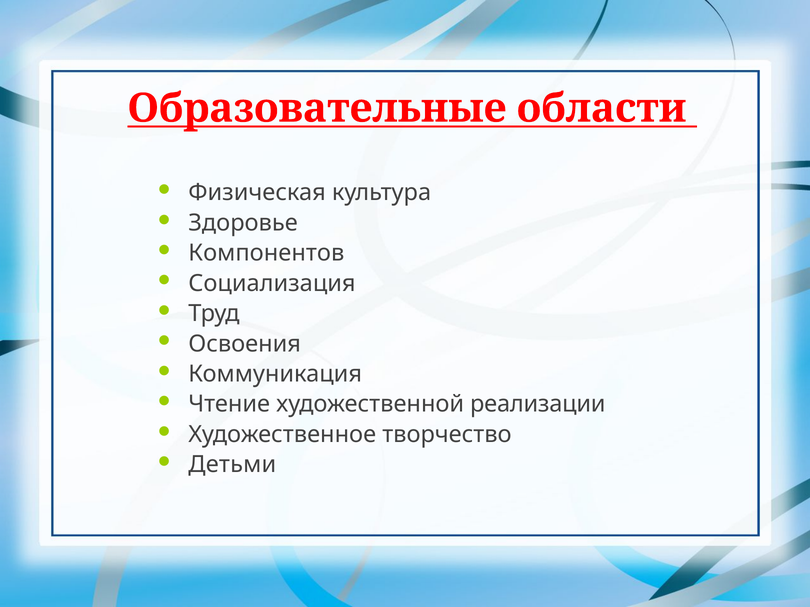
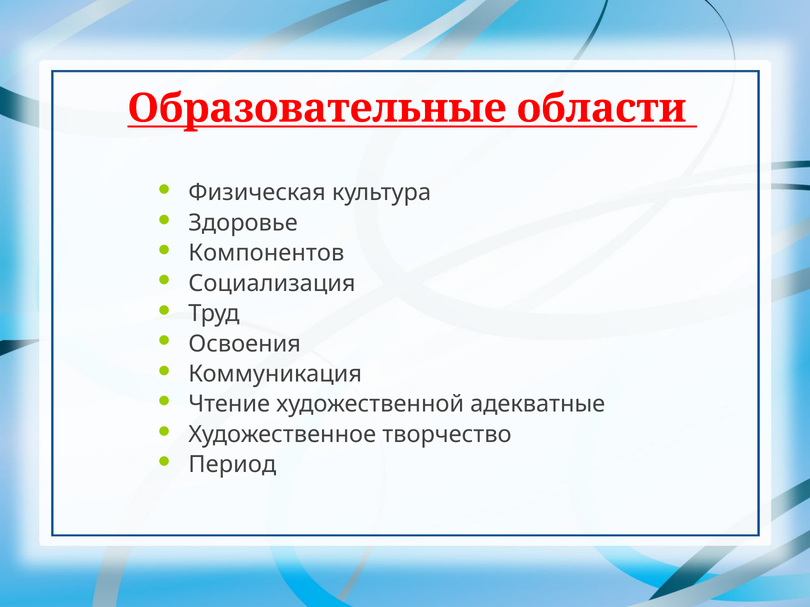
реализации: реализации -> адекватные
Детьми: Детьми -> Период
